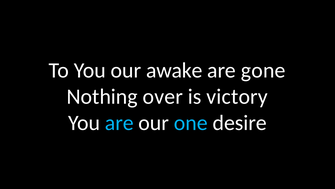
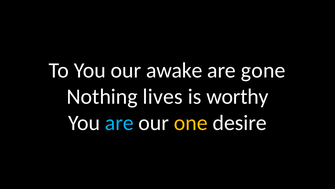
over: over -> lives
victory: victory -> worthy
one colour: light blue -> yellow
